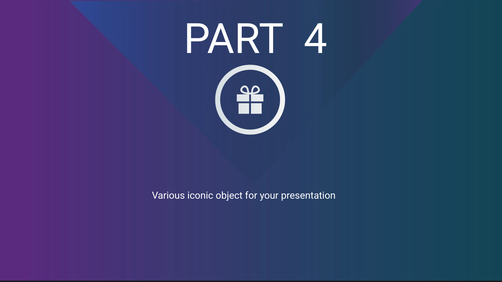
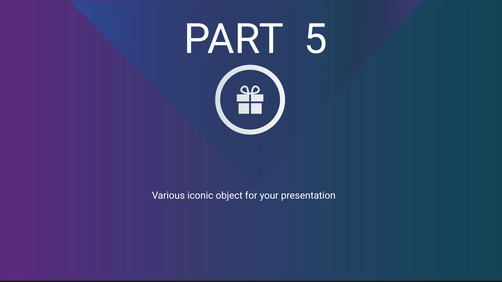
4: 4 -> 5
